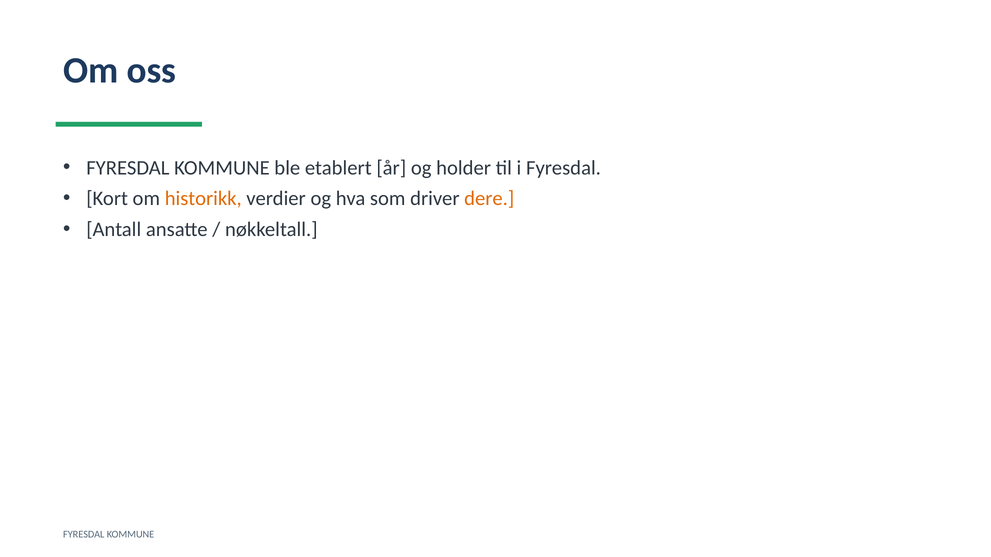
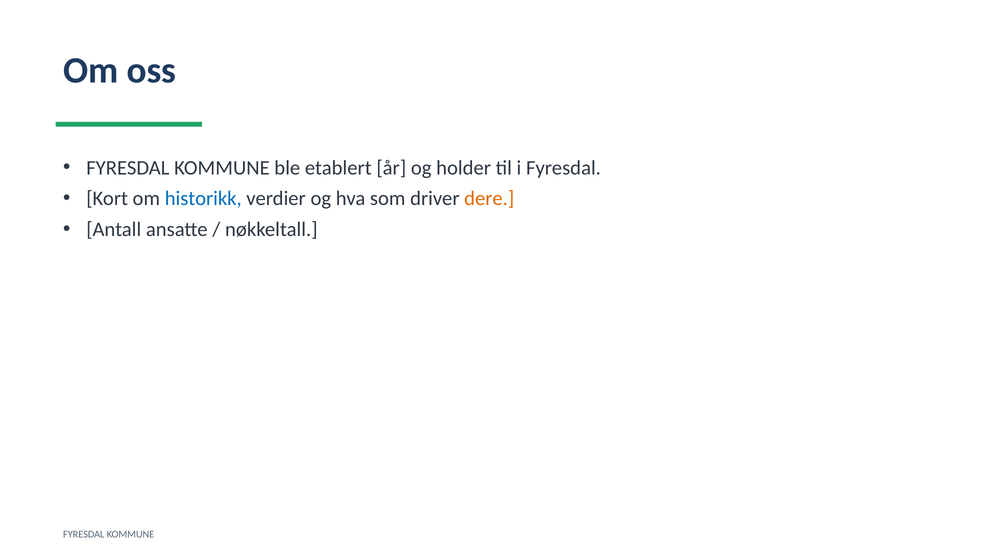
historikk colour: orange -> blue
